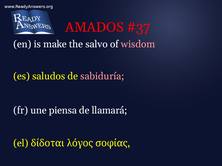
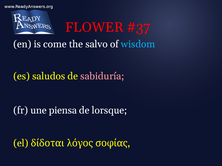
AMADOS: AMADOS -> FLOWER
make: make -> come
wisdom colour: pink -> light blue
llamará: llamará -> lorsque
